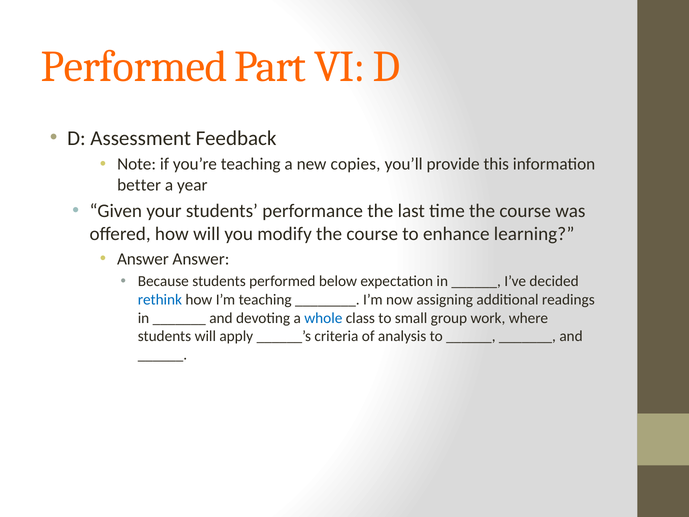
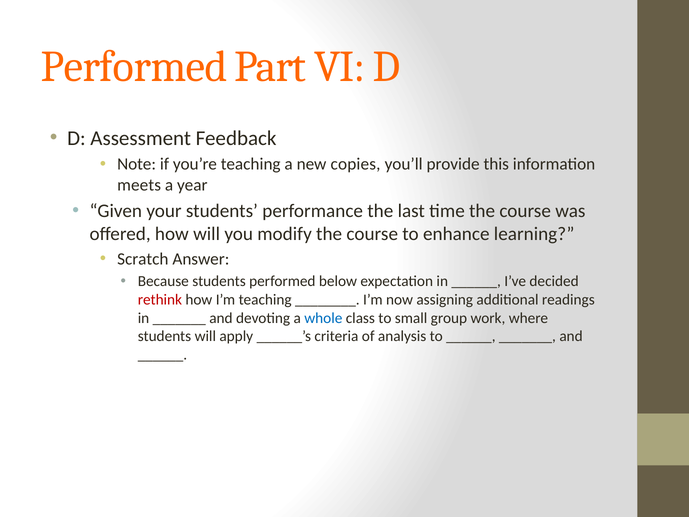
better: better -> meets
Answer at (143, 259): Answer -> Scratch
rethink colour: blue -> red
